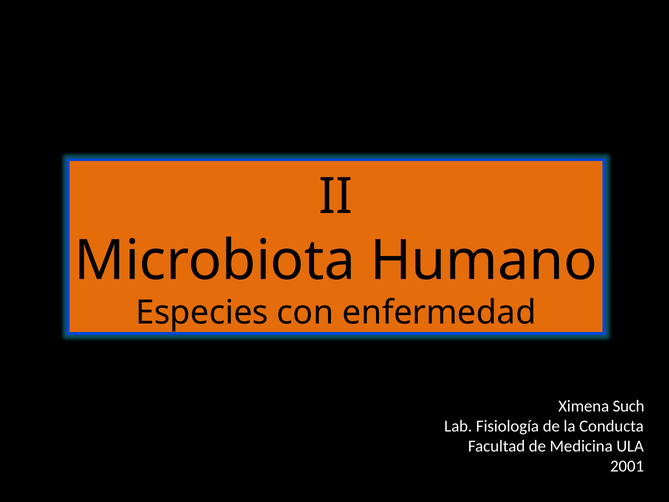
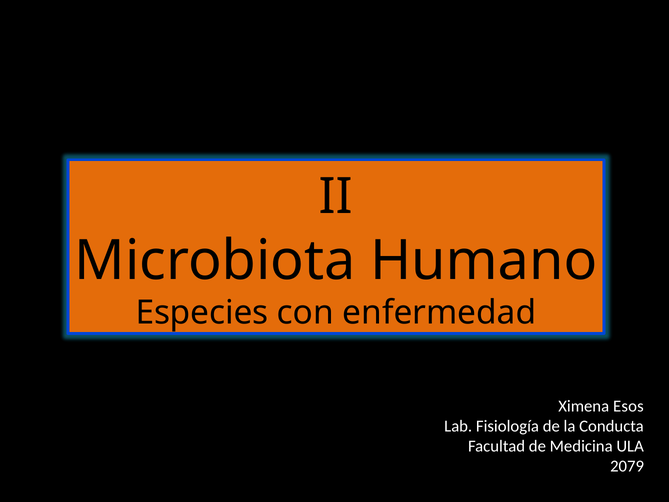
Such: Such -> Esos
2001: 2001 -> 2079
